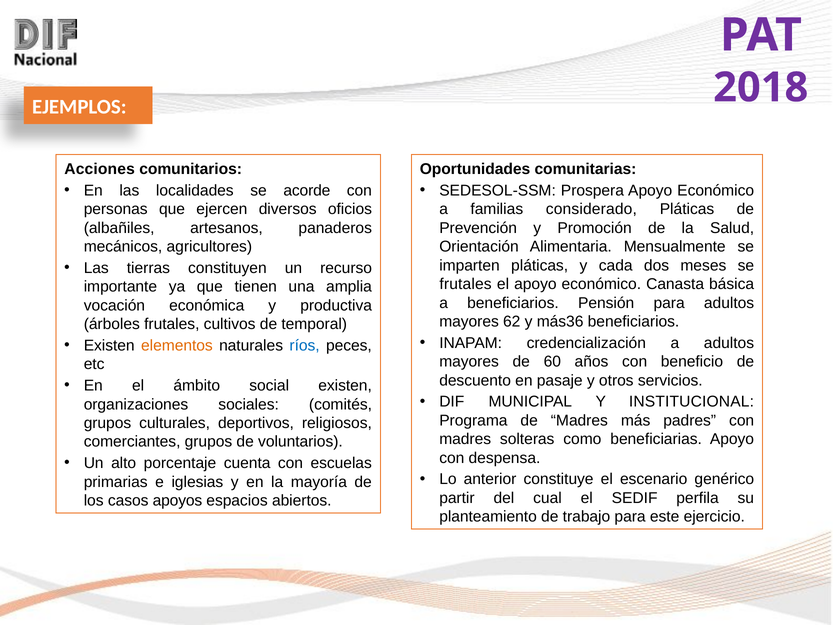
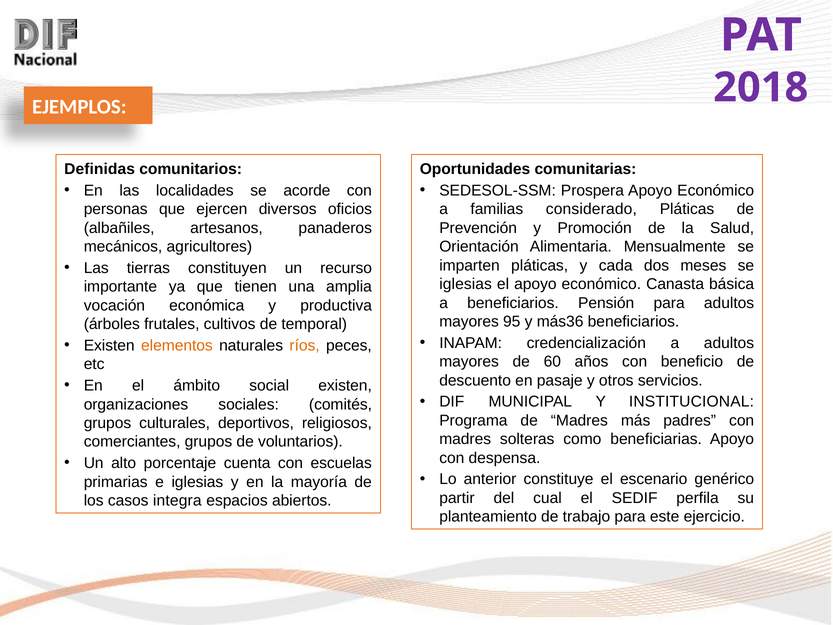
Acciones: Acciones -> Definidas
frutales at (466, 284): frutales -> iglesias
62: 62 -> 95
ríos colour: blue -> orange
apoyos: apoyos -> integra
